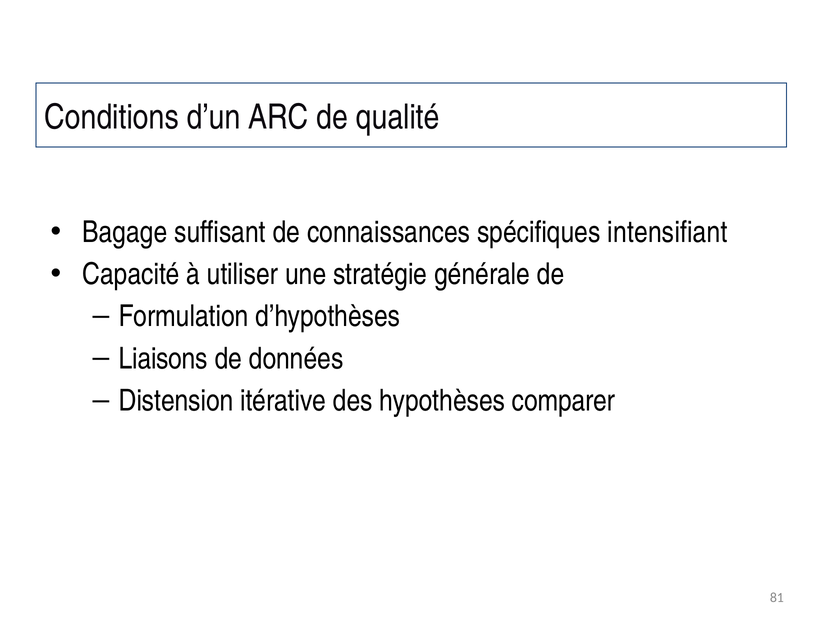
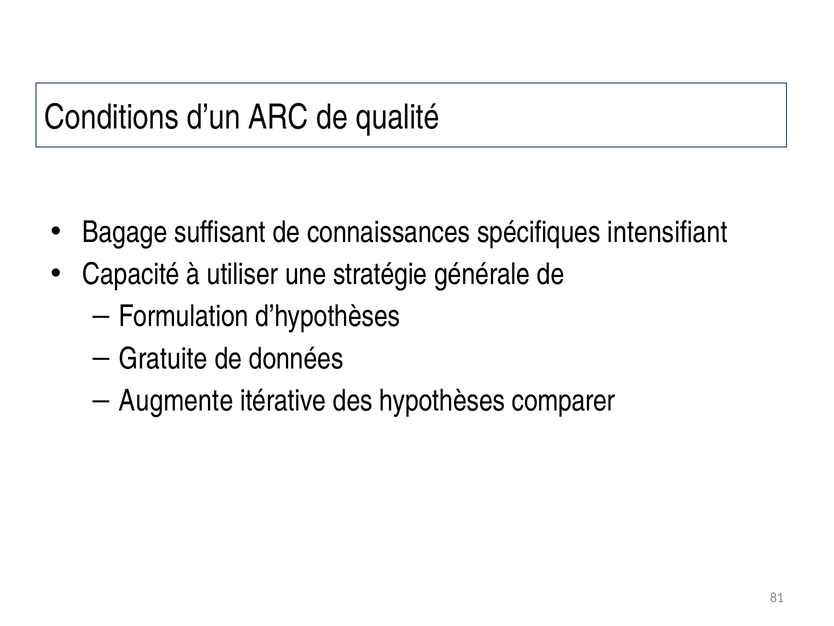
Liaisons: Liaisons -> Gratuite
Distension: Distension -> Augmente
